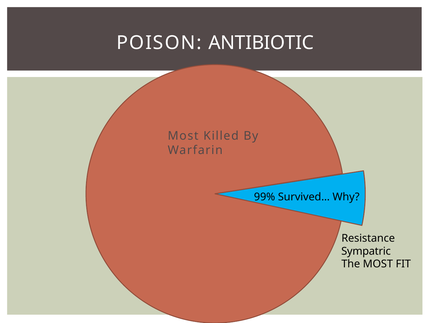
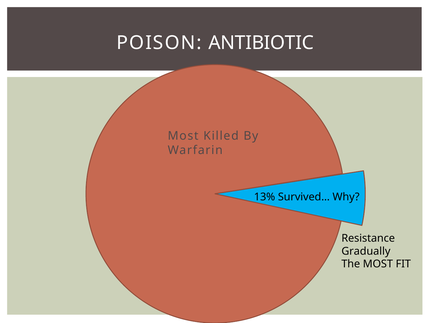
99%: 99% -> 13%
Sympatric: Sympatric -> Gradually
